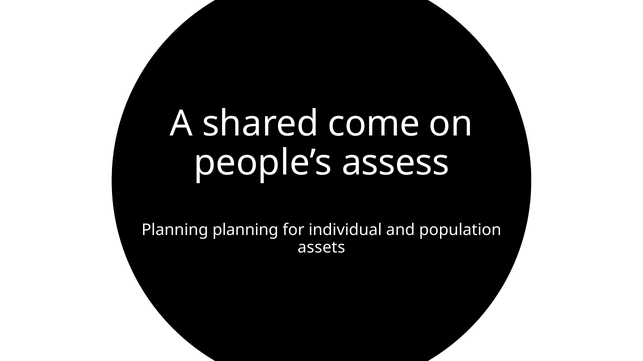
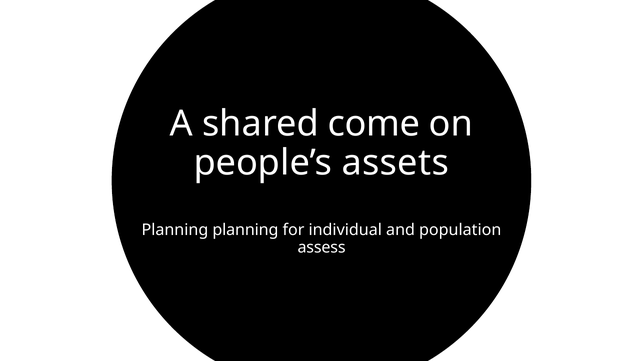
assess: assess -> assets
assets: assets -> assess
